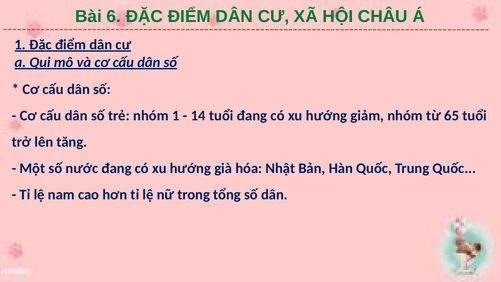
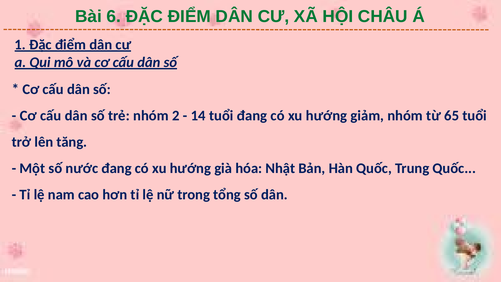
nhóm 1: 1 -> 2
